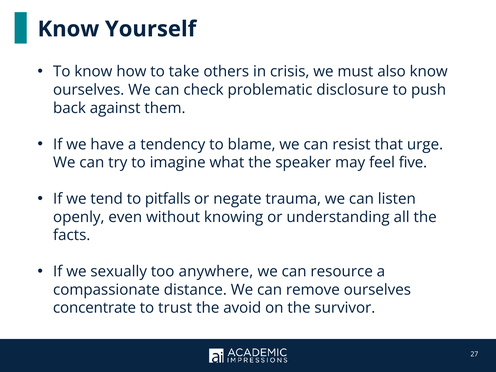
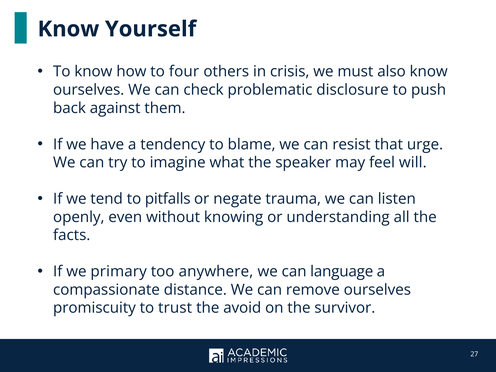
take: take -> four
five: five -> will
sexually: sexually -> primary
resource: resource -> language
concentrate: concentrate -> promiscuity
